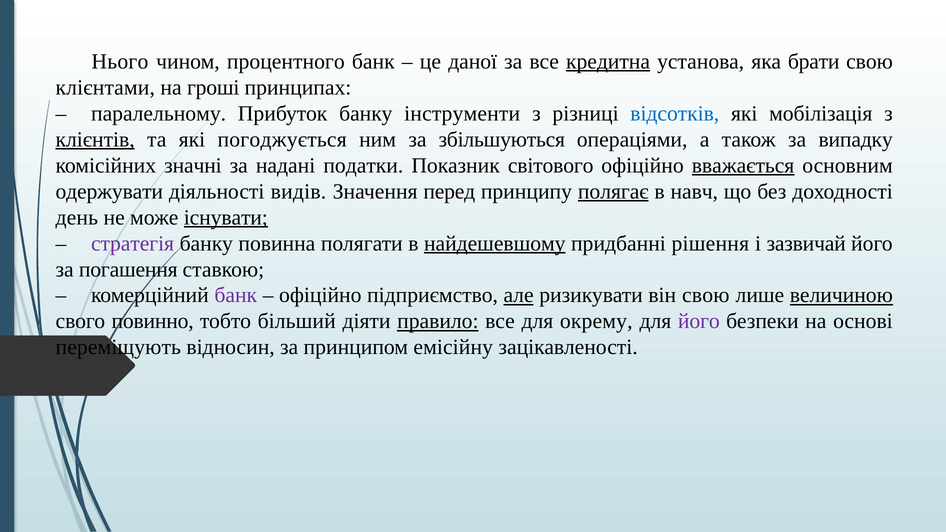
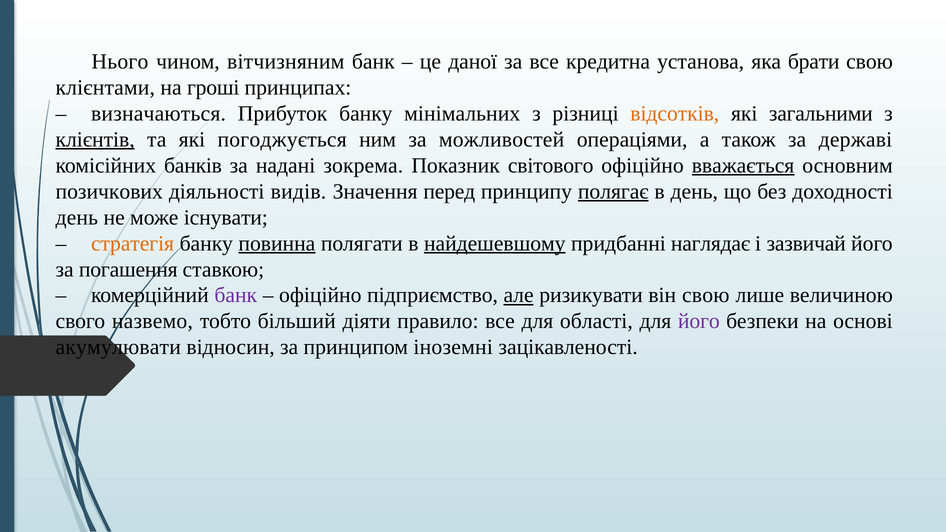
процентного: процентного -> вітчизняним
кредитна underline: present -> none
паралельному: паралельному -> визначаються
інструменти: інструменти -> мінімальних
відсотків colour: blue -> orange
мобілізація: мобілізація -> загальними
збільшуються: збільшуються -> можливостей
випадку: випадку -> державі
значні: значні -> банків
податки: податки -> зокрема
одержувати: одержувати -> позичкових
в навч: навч -> день
існувати underline: present -> none
стратегія colour: purple -> orange
повинна underline: none -> present
рішення: рішення -> наглядає
величиною underline: present -> none
повинно: повинно -> назвемо
правило underline: present -> none
окрему: окрему -> області
переміщують: переміщують -> акумулювати
емісійну: емісійну -> іноземні
